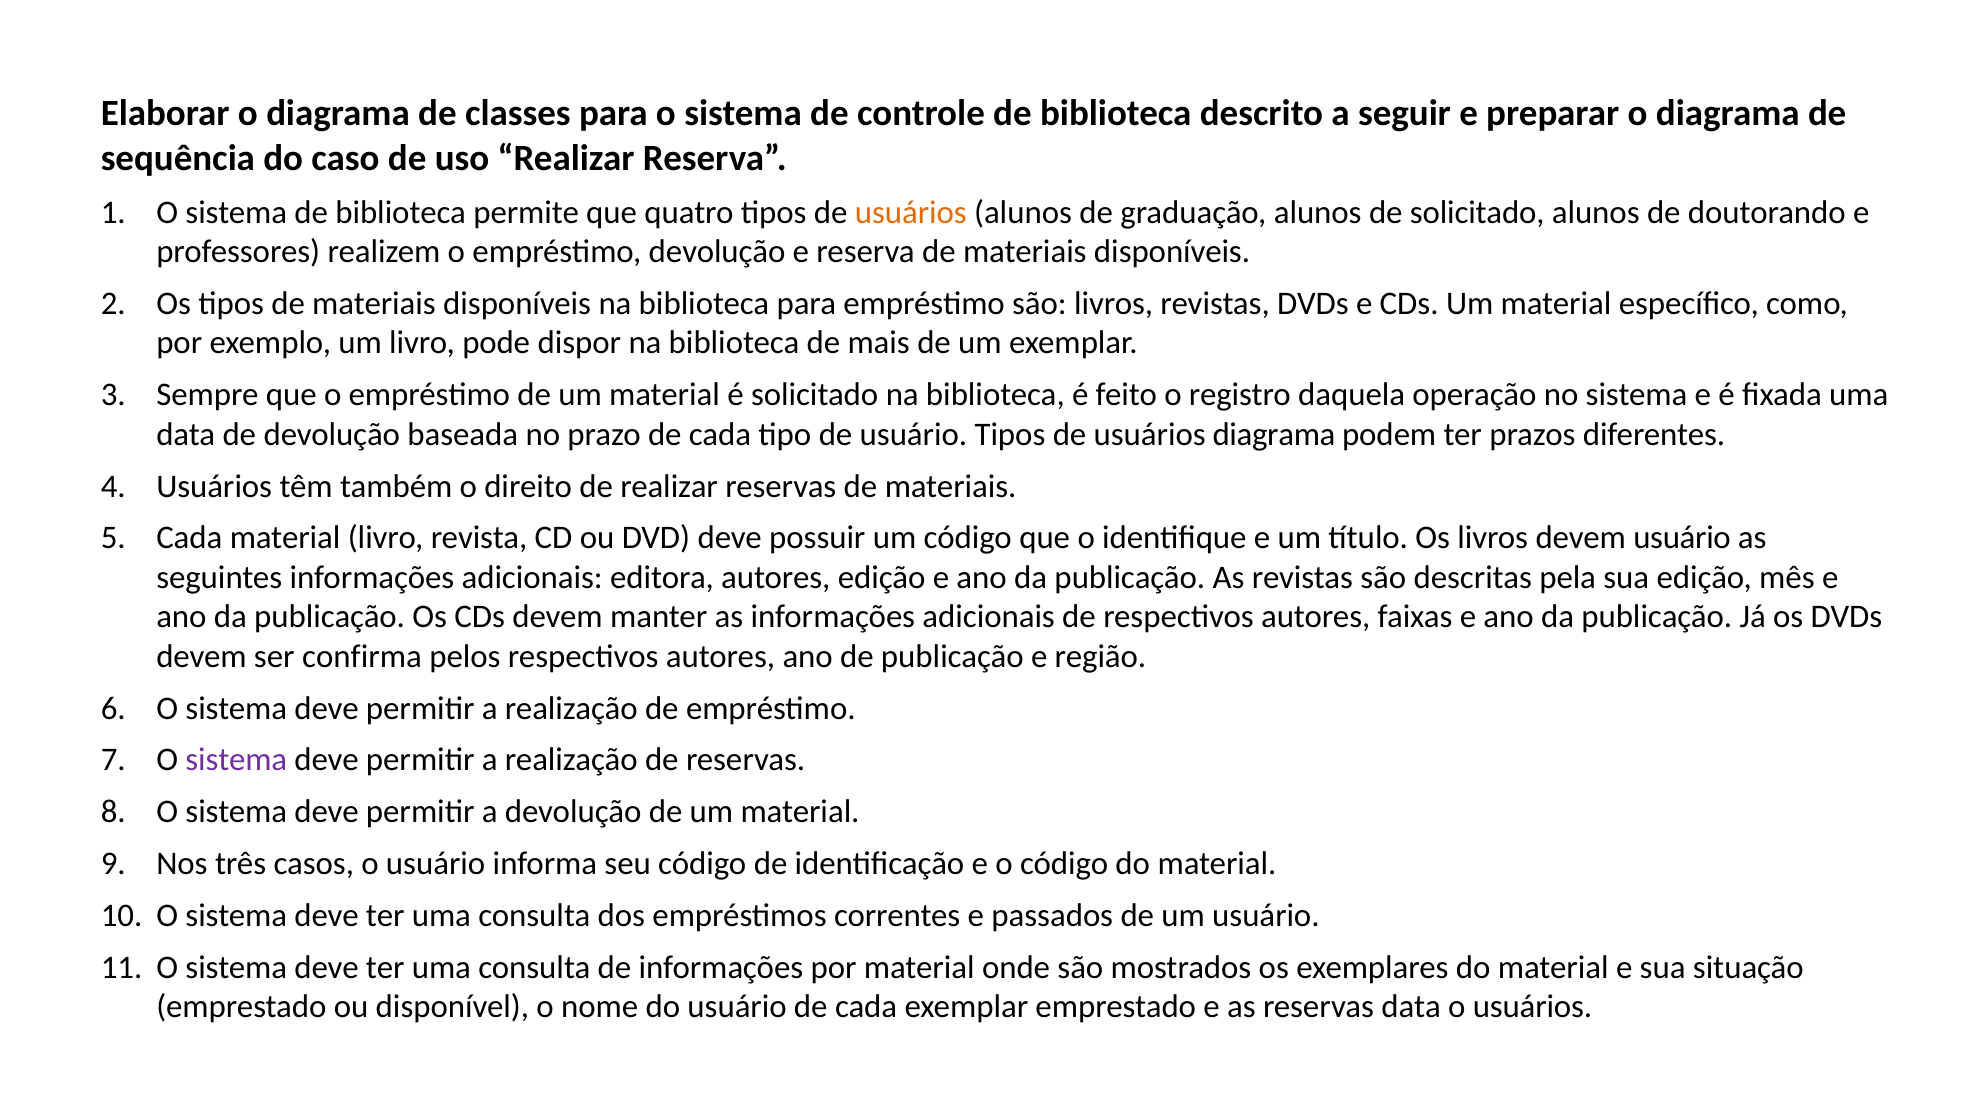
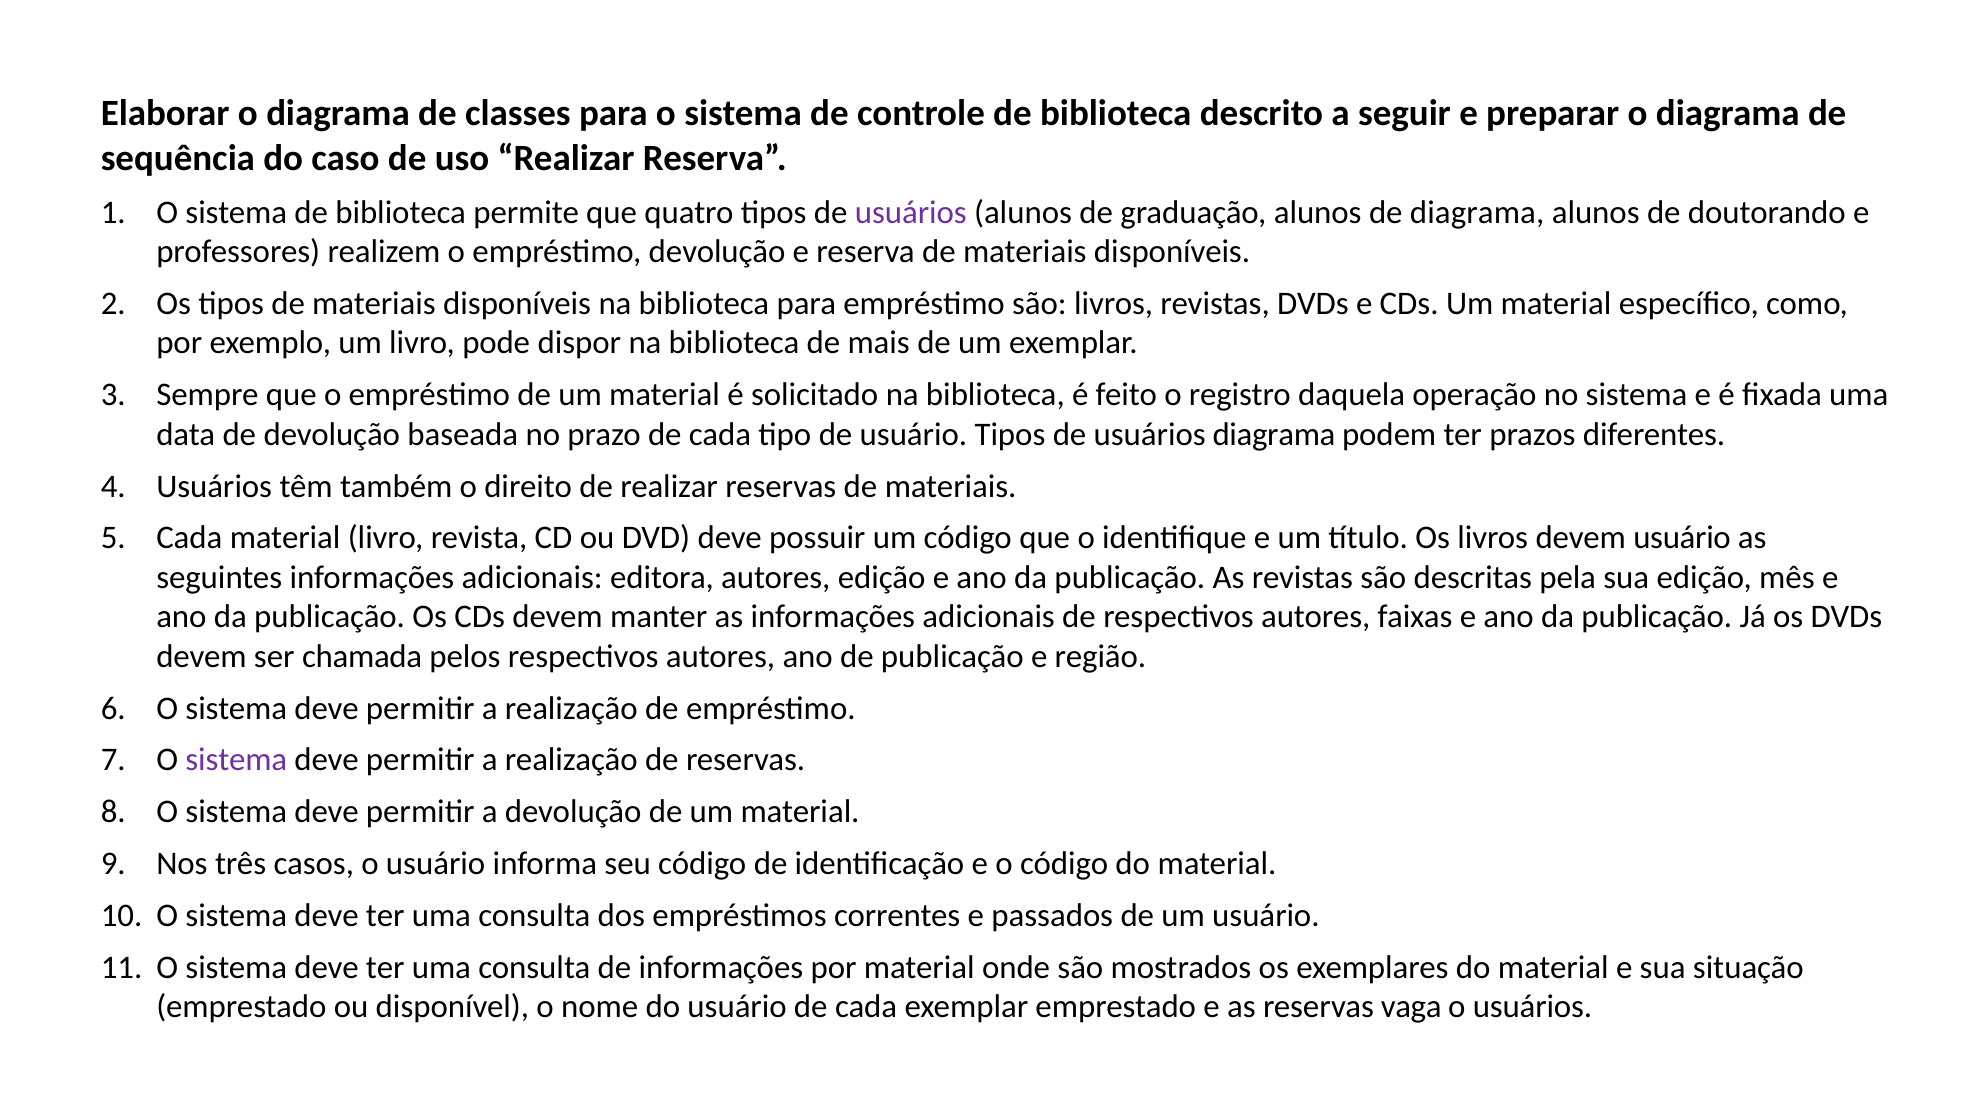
usuários at (911, 212) colour: orange -> purple
de solicitado: solicitado -> diagrama
confirma: confirma -> chamada
reservas data: data -> vaga
